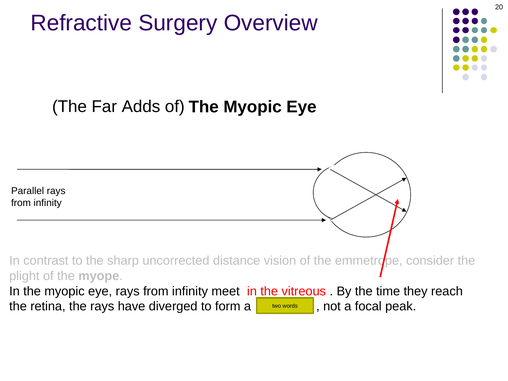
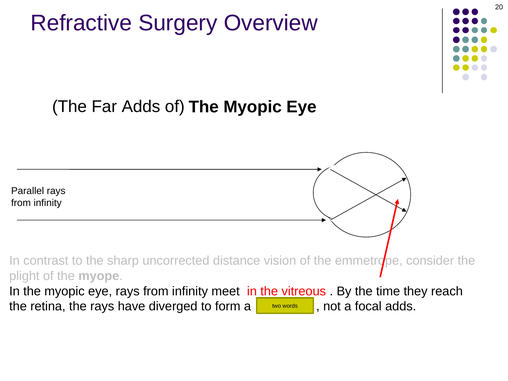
focal peak: peak -> adds
